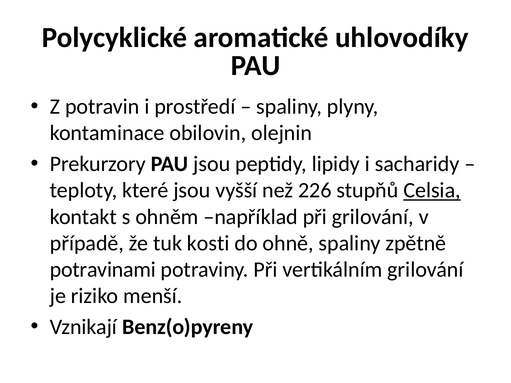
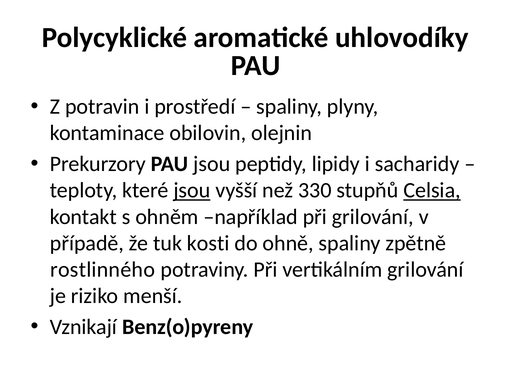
jsou at (192, 191) underline: none -> present
226: 226 -> 330
potravinami: potravinami -> rostlinného
